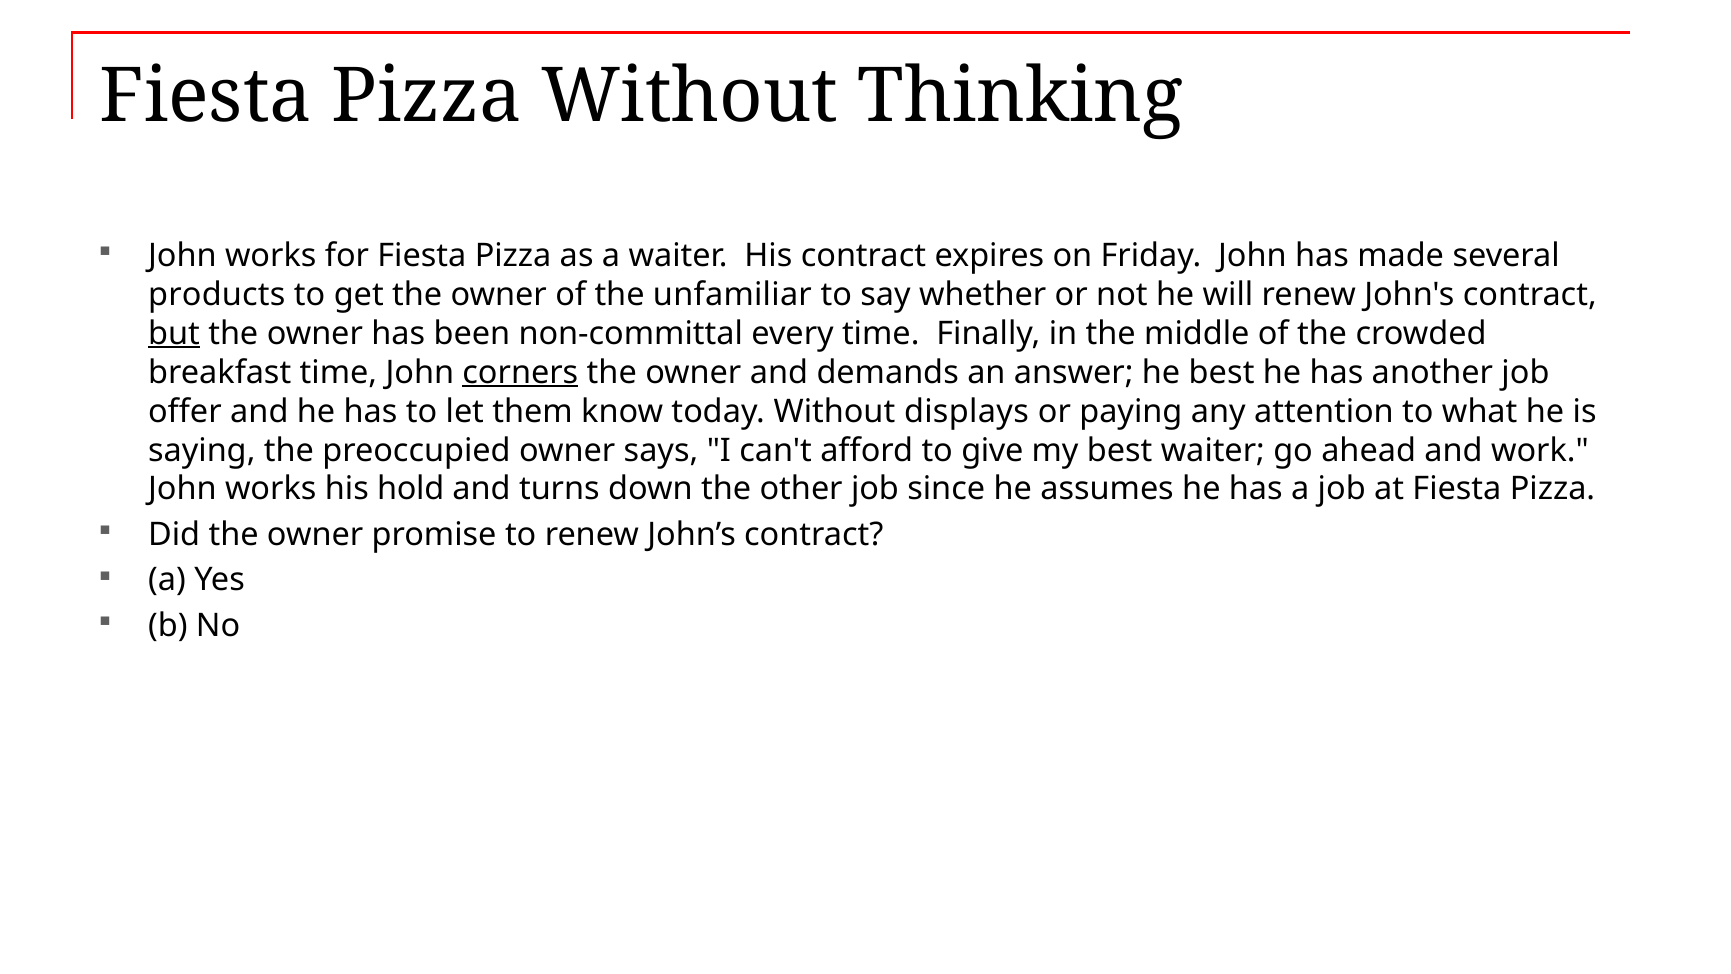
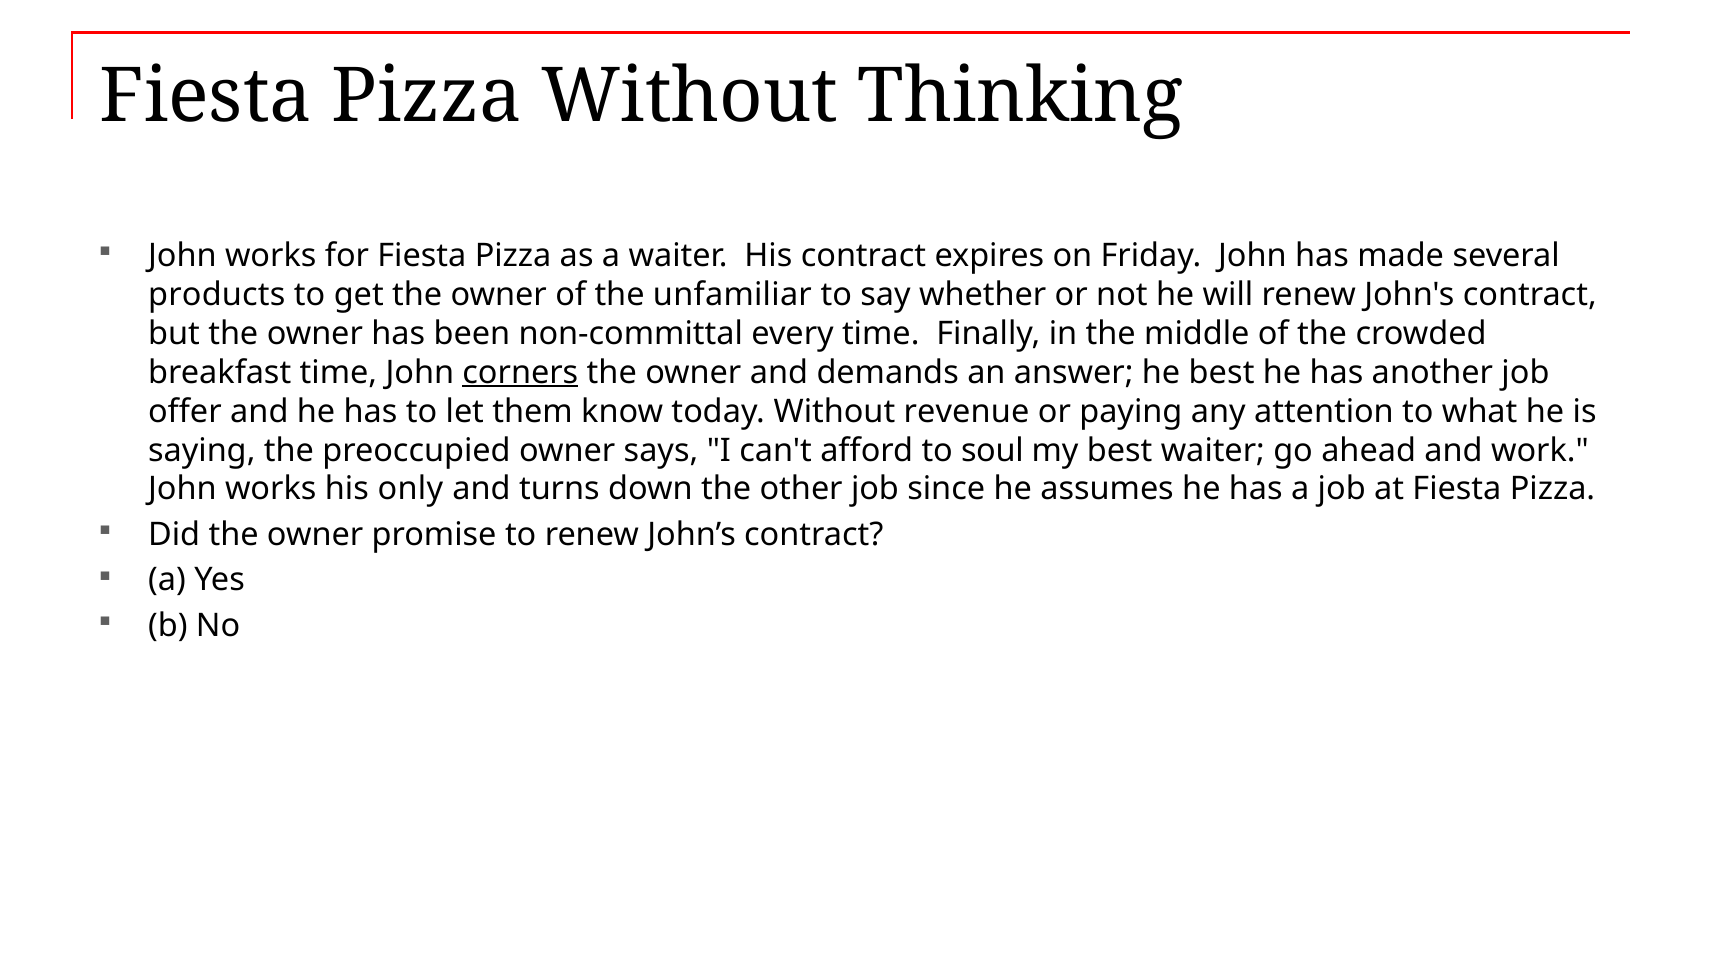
but underline: present -> none
displays: displays -> revenue
give: give -> soul
hold: hold -> only
